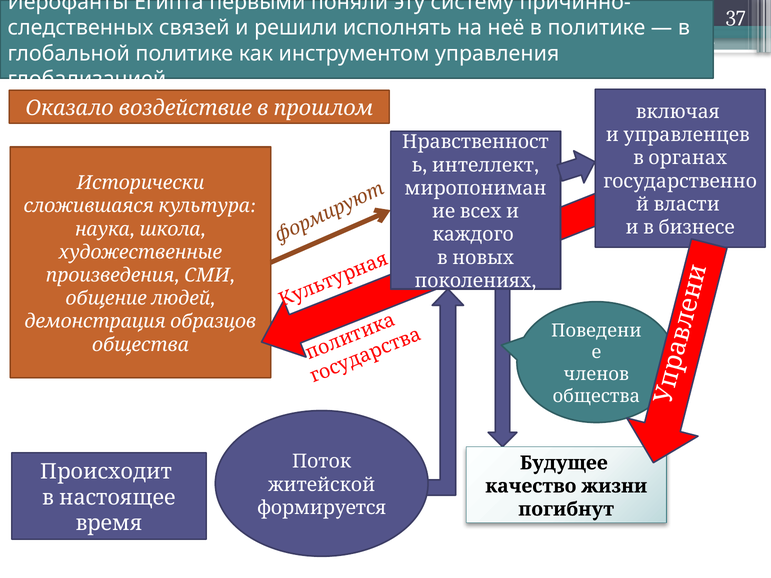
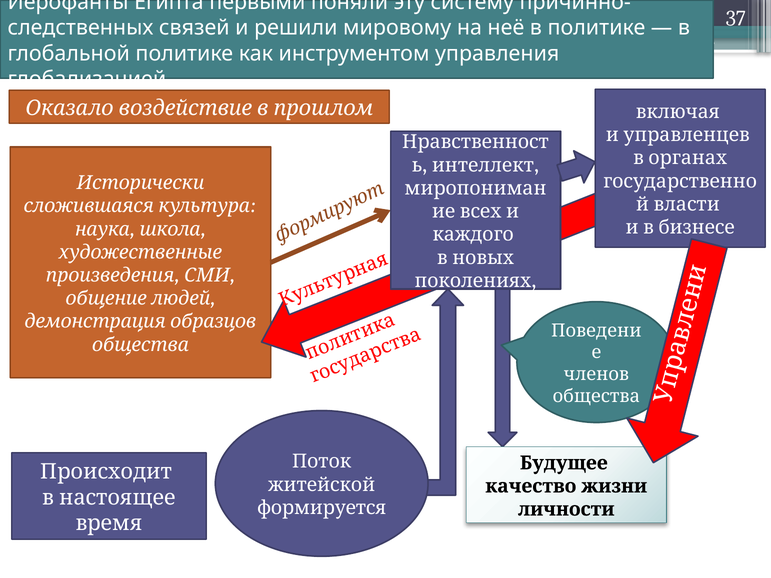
исполнять: исполнять -> мировому
погибнут: погибнут -> личности
